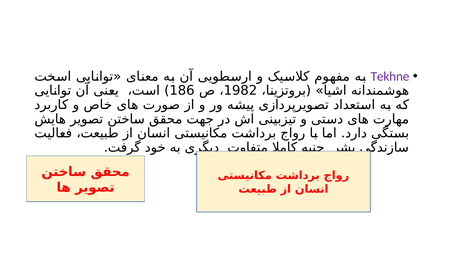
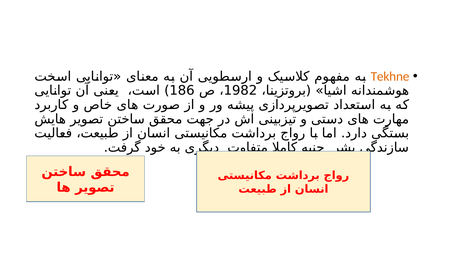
Tekhne colour: purple -> orange
